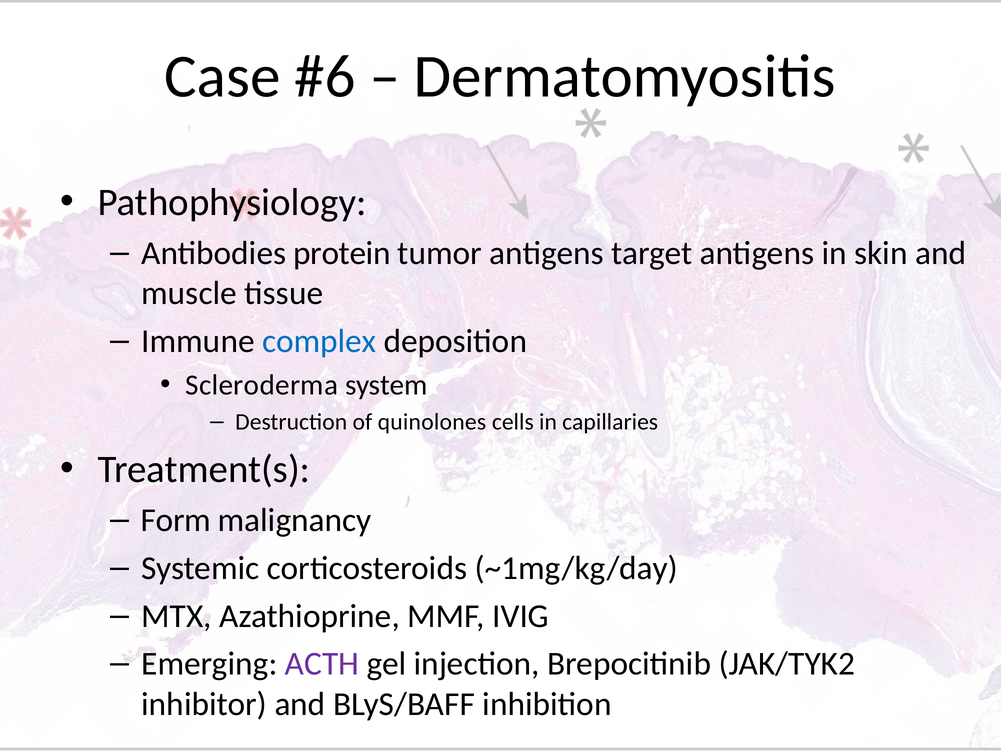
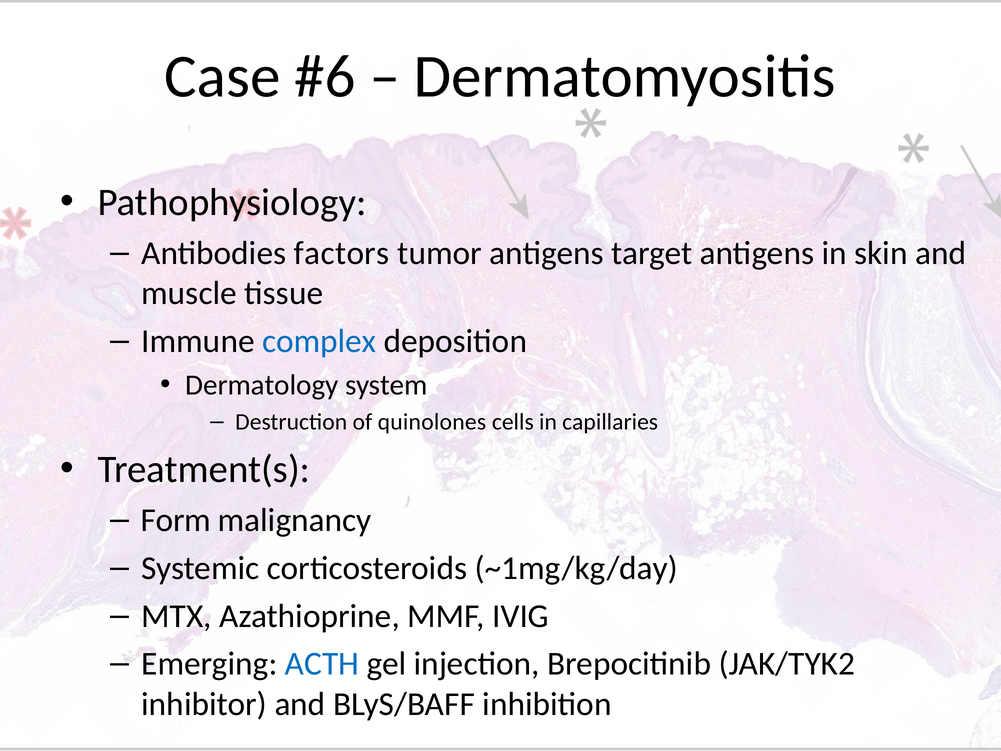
protein: protein -> factors
Scleroderma: Scleroderma -> Dermatology
ACTH colour: purple -> blue
